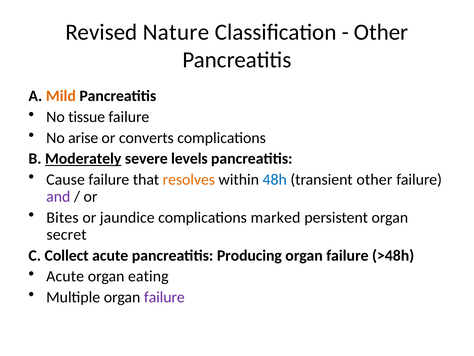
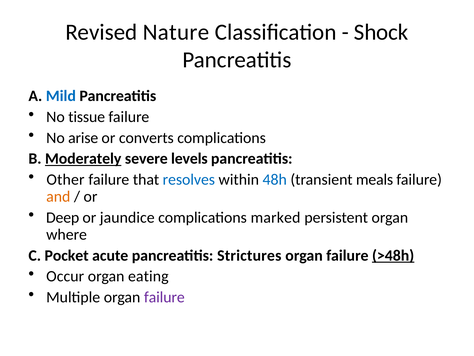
Other at (381, 32): Other -> Shock
Mild colour: orange -> blue
Cause: Cause -> Other
resolves colour: orange -> blue
transient other: other -> meals
and colour: purple -> orange
Bites: Bites -> Deep
secret: secret -> where
Collect: Collect -> Pocket
Producing: Producing -> Strictures
>48h underline: none -> present
Acute at (65, 276): Acute -> Occur
